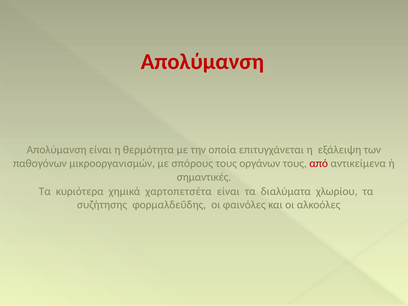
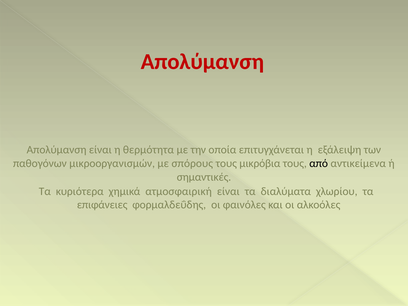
οργάνων: οργάνων -> μικρόβια
από colour: red -> black
χαρτοπετσέτα: χαρτοπετσέτα -> ατμοσφαιρική
συζήτησης: συζήτησης -> επιφάνειες
